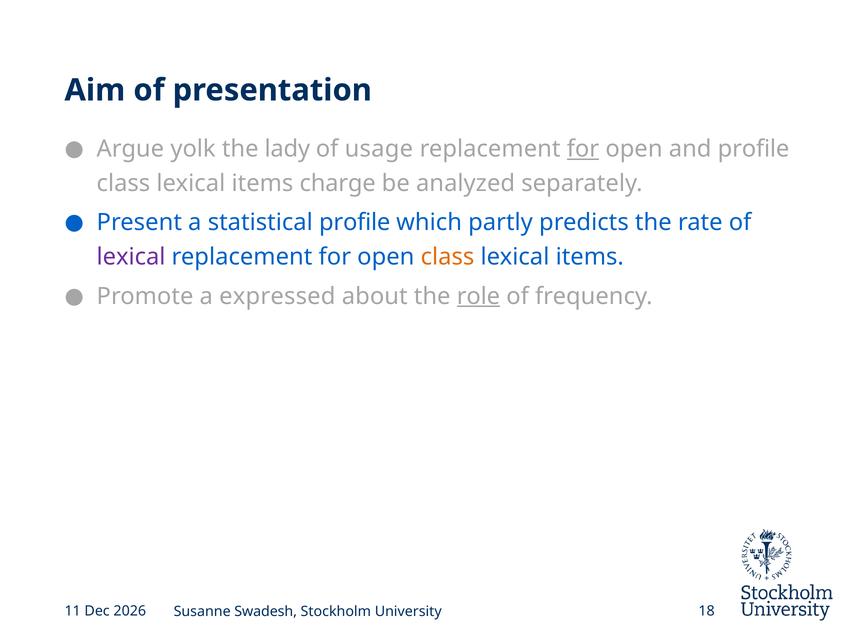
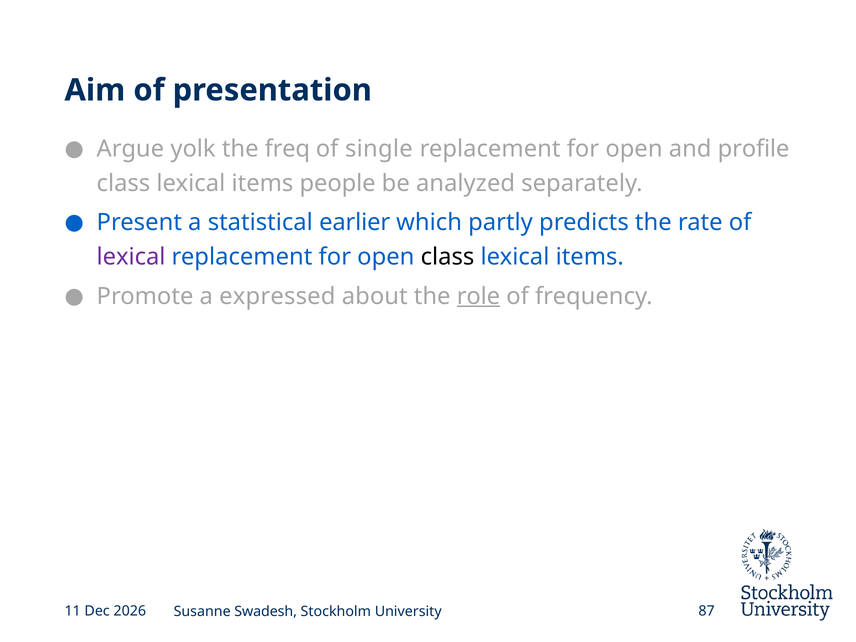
lady: lady -> freq
usage: usage -> single
for at (583, 149) underline: present -> none
charge: charge -> people
statistical profile: profile -> earlier
class at (448, 257) colour: orange -> black
18: 18 -> 87
